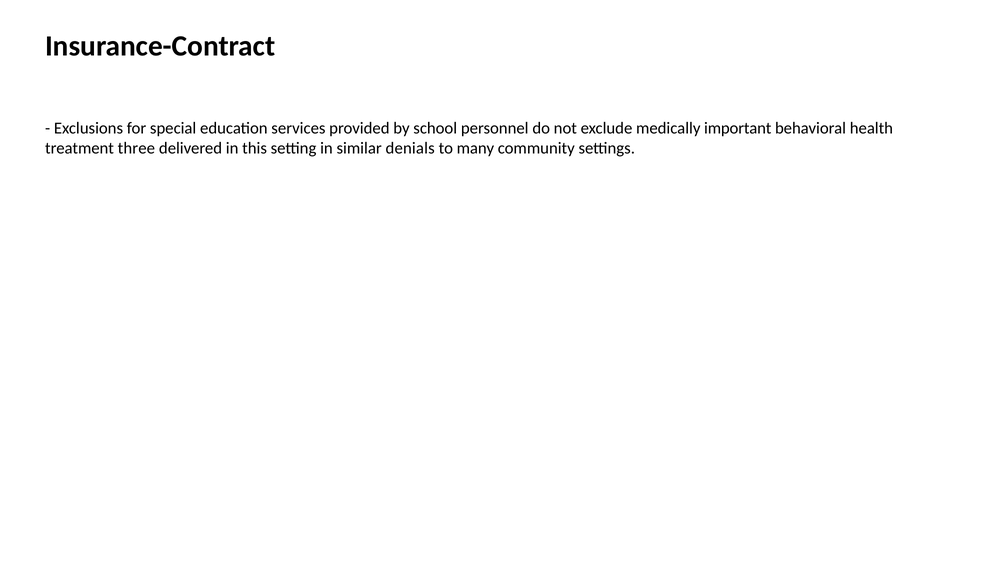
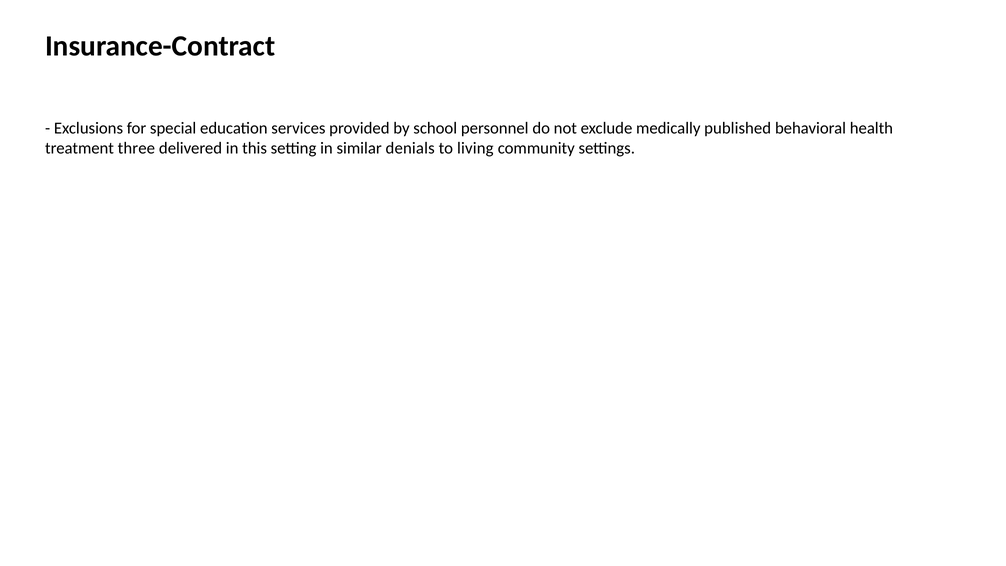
important: important -> published
many: many -> living
